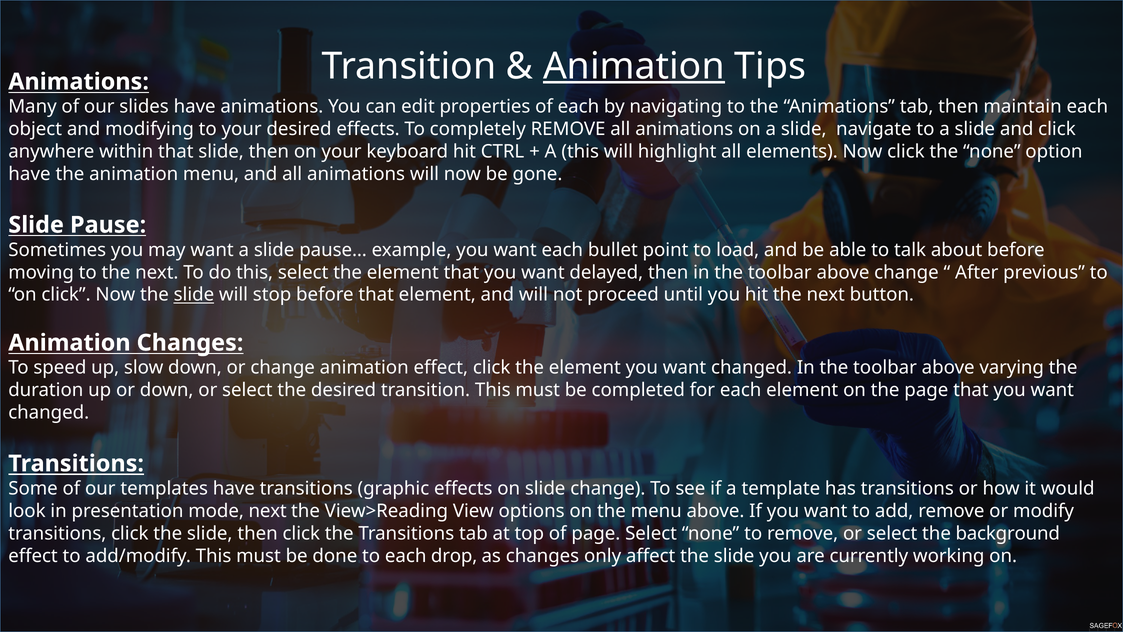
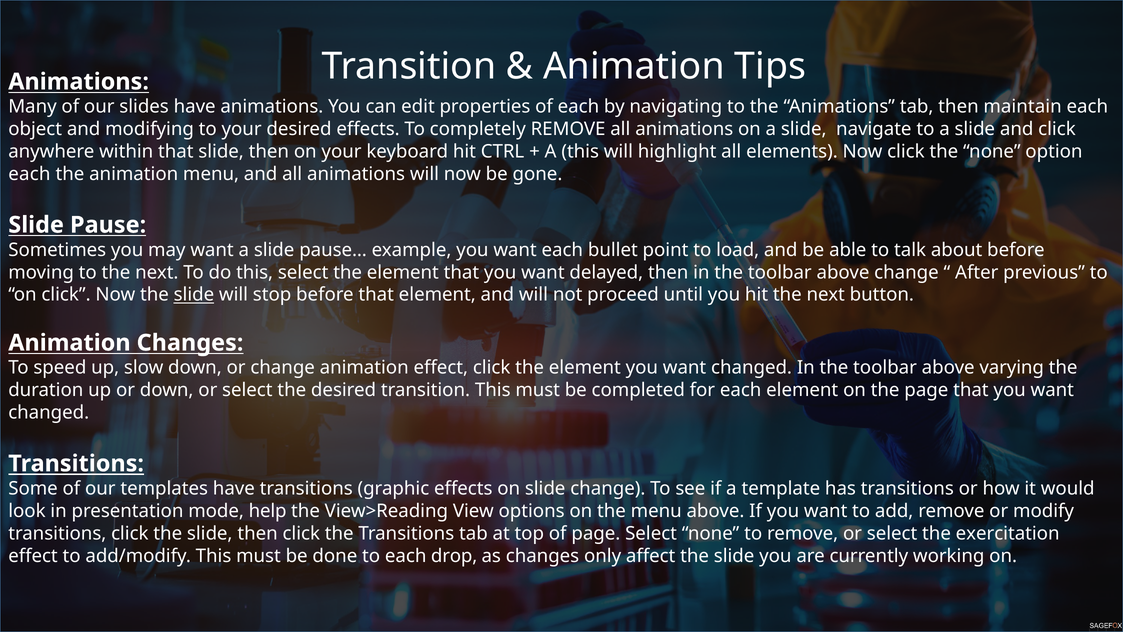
Animation at (634, 66) underline: present -> none
have at (29, 174): have -> each
mode next: next -> help
background: background -> exercitation
